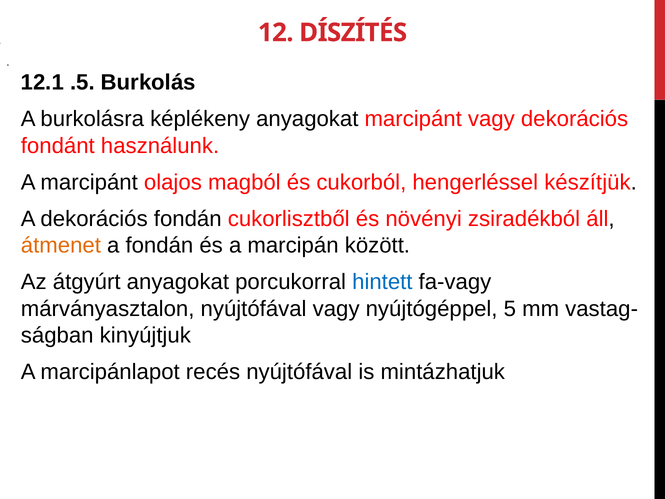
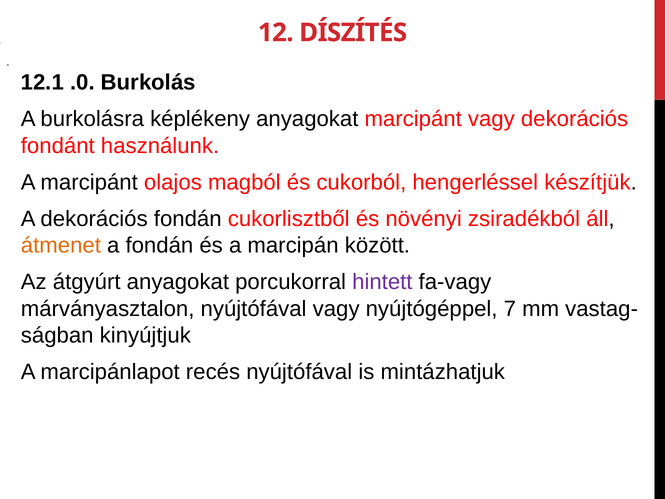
.5: .5 -> .0
hintett colour: blue -> purple
5: 5 -> 7
